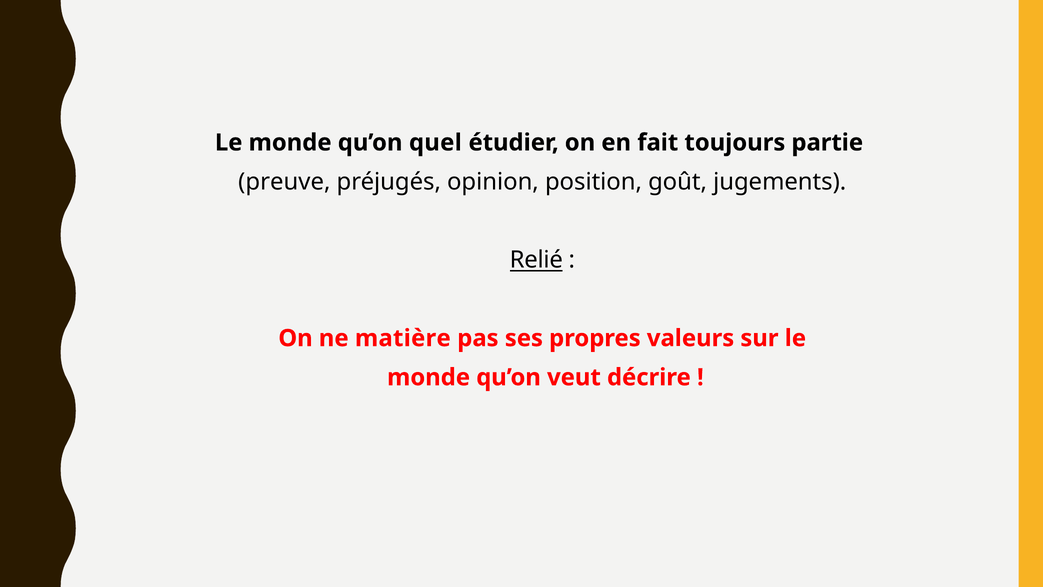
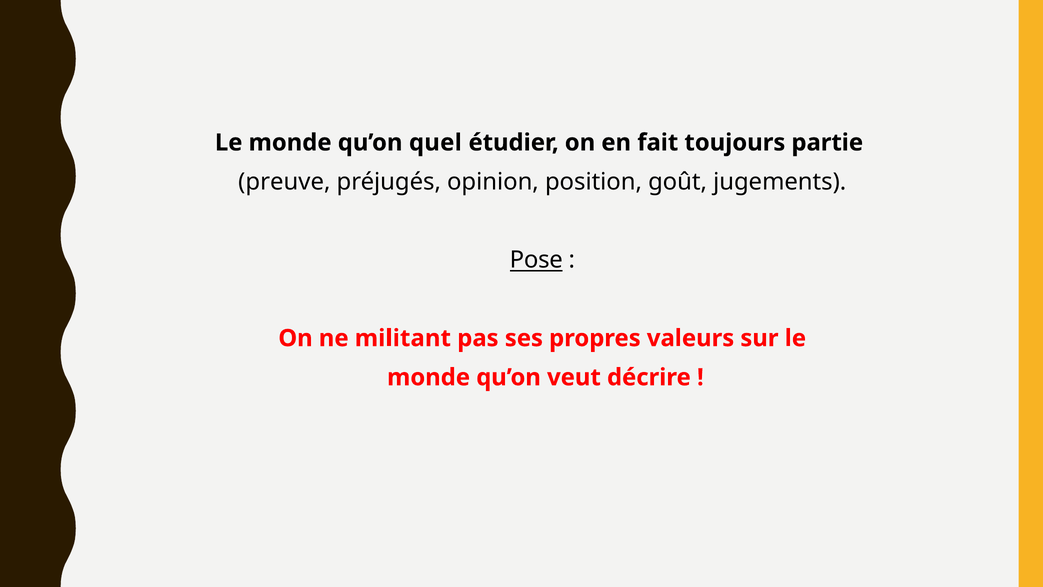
Relié: Relié -> Pose
matière: matière -> militant
